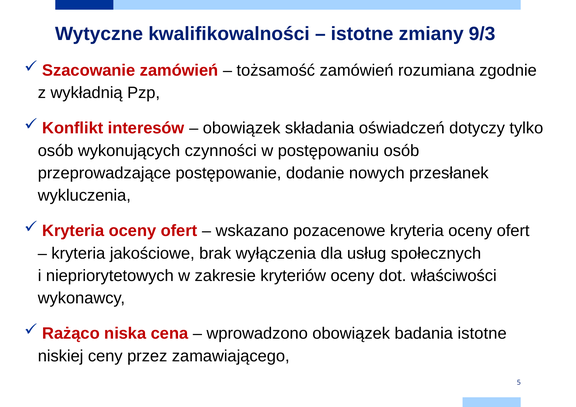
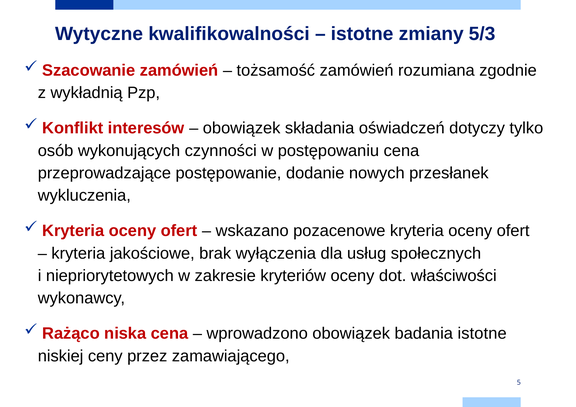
9/3: 9/3 -> 5/3
postępowaniu osób: osób -> cena
